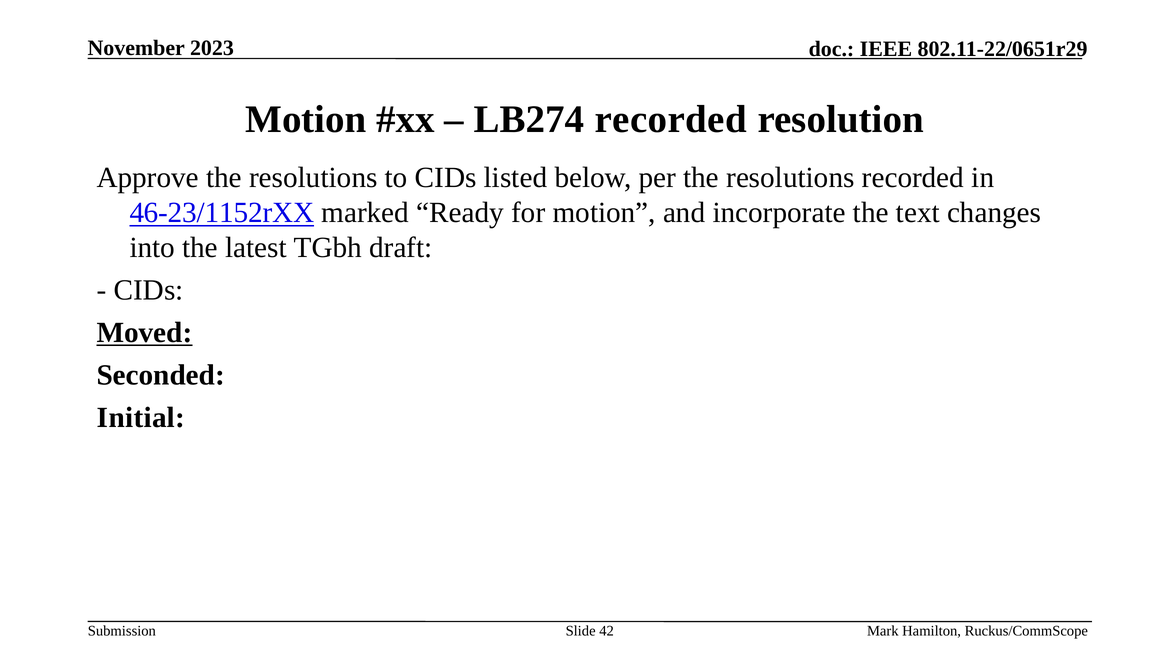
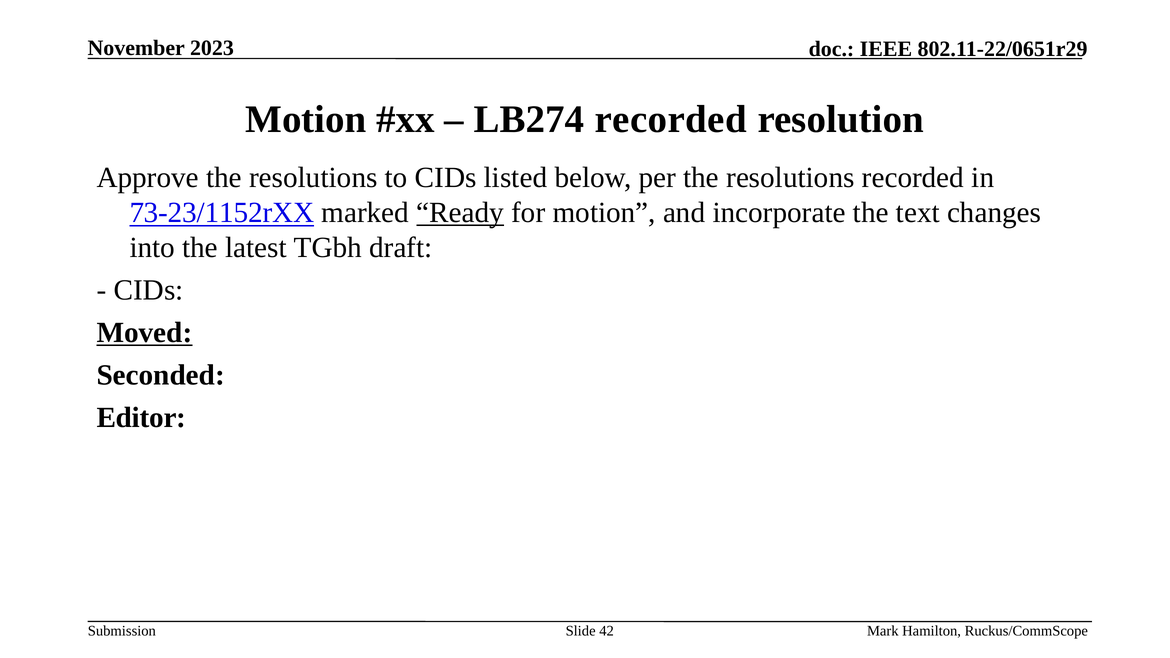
46-23/1152rXX: 46-23/1152rXX -> 73-23/1152rXX
Ready underline: none -> present
Initial: Initial -> Editor
